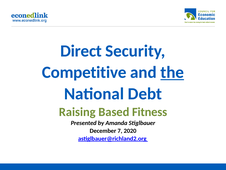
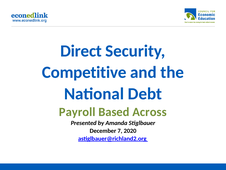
the underline: present -> none
Raising: Raising -> Payroll
Fitness: Fitness -> Across
